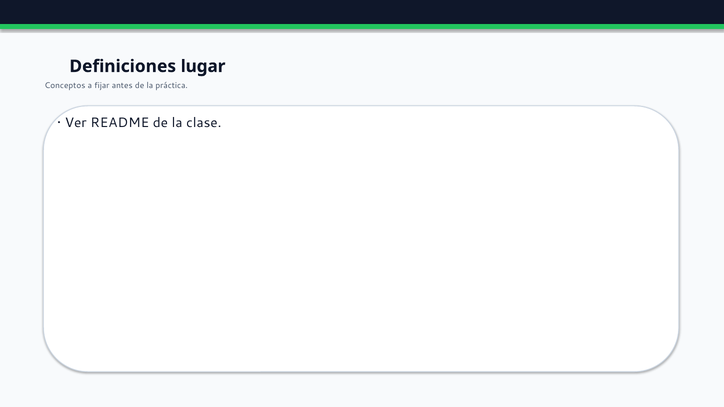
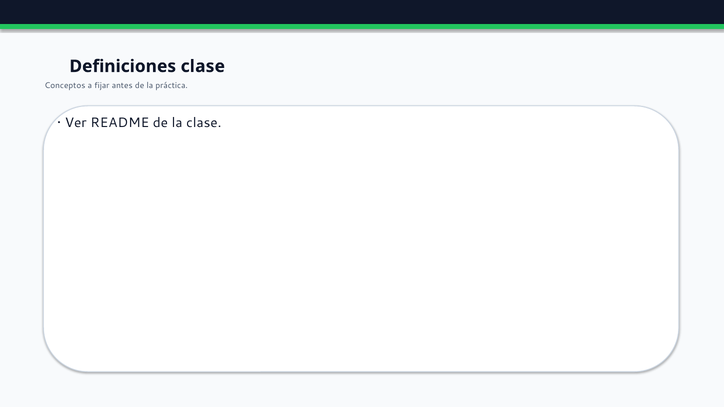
Definiciones lugar: lugar -> clase
